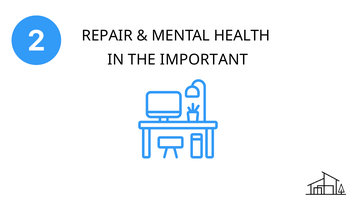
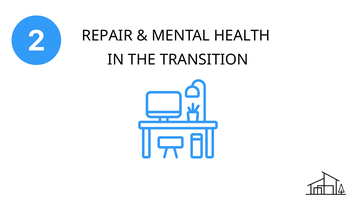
IMPORTANT: IMPORTANT -> TRANSITION
